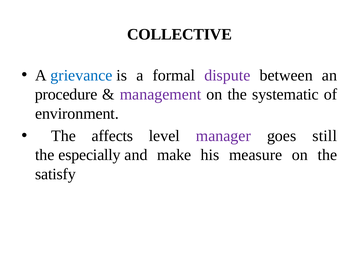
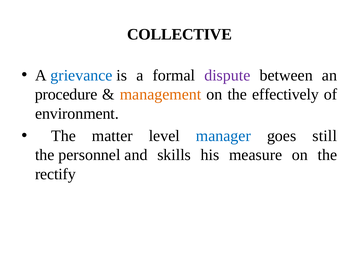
management colour: purple -> orange
systematic: systematic -> effectively
affects: affects -> matter
manager colour: purple -> blue
especially: especially -> personnel
make: make -> skills
satisfy: satisfy -> rectify
